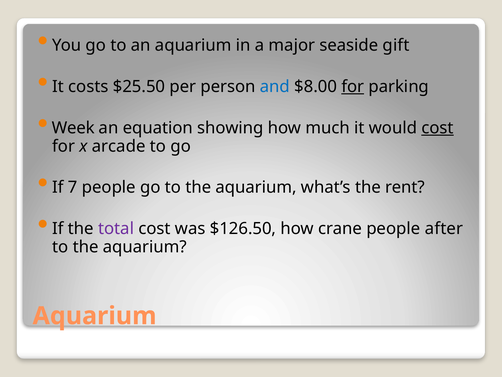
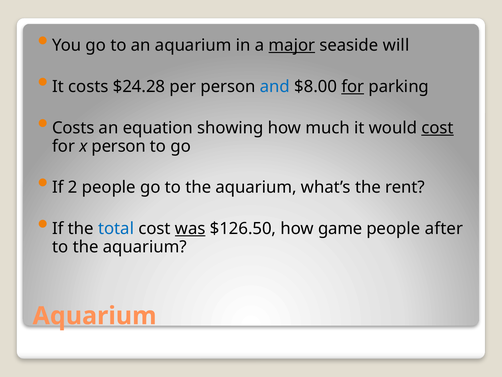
major underline: none -> present
gift: gift -> will
$25.50: $25.50 -> $24.28
Week at (73, 128): Week -> Costs
x arcade: arcade -> person
7: 7 -> 2
total colour: purple -> blue
was underline: none -> present
crane: crane -> game
